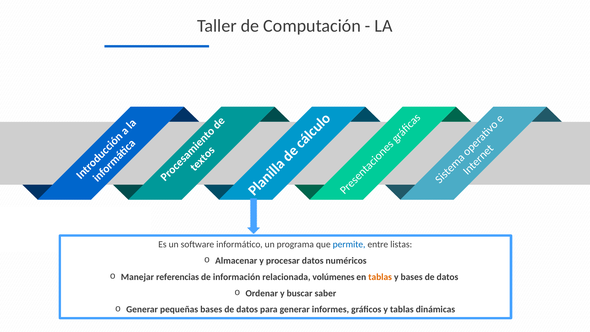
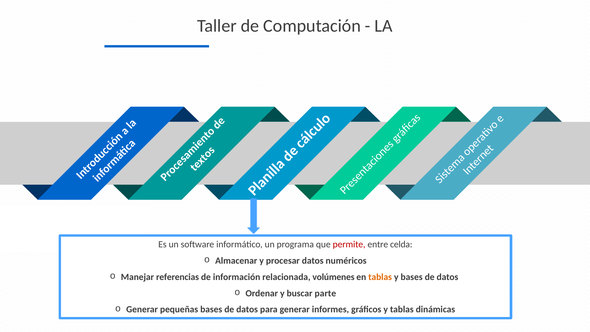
permite colour: blue -> red
listas: listas -> celda
saber: saber -> parte
